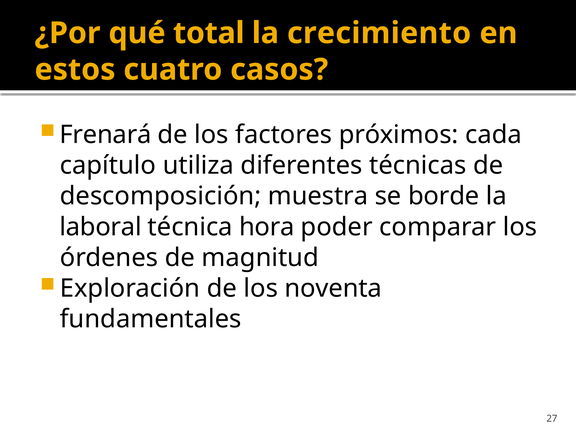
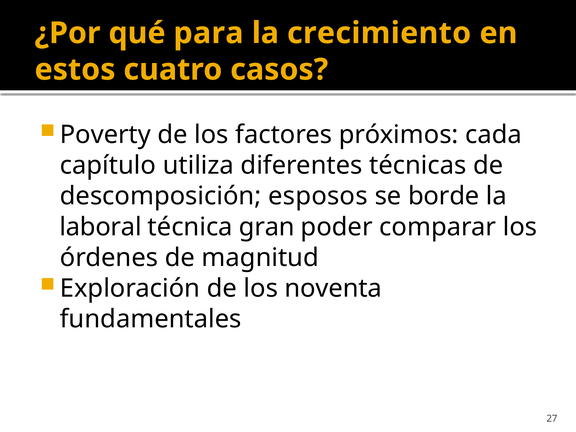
total: total -> para
Frenará: Frenará -> Poverty
muestra: muestra -> esposos
hora: hora -> gran
